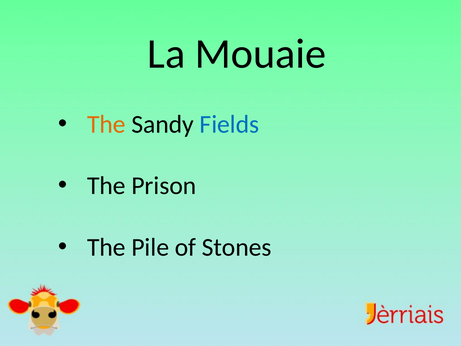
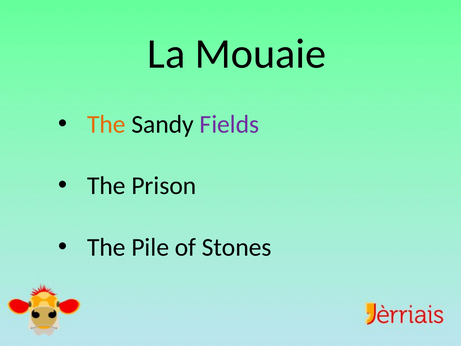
Fields colour: blue -> purple
